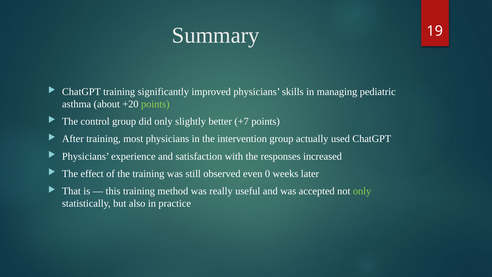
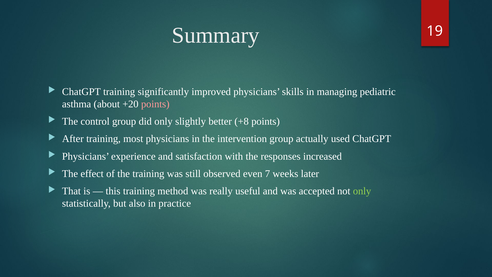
points at (155, 104) colour: light green -> pink
+7: +7 -> +8
0: 0 -> 7
